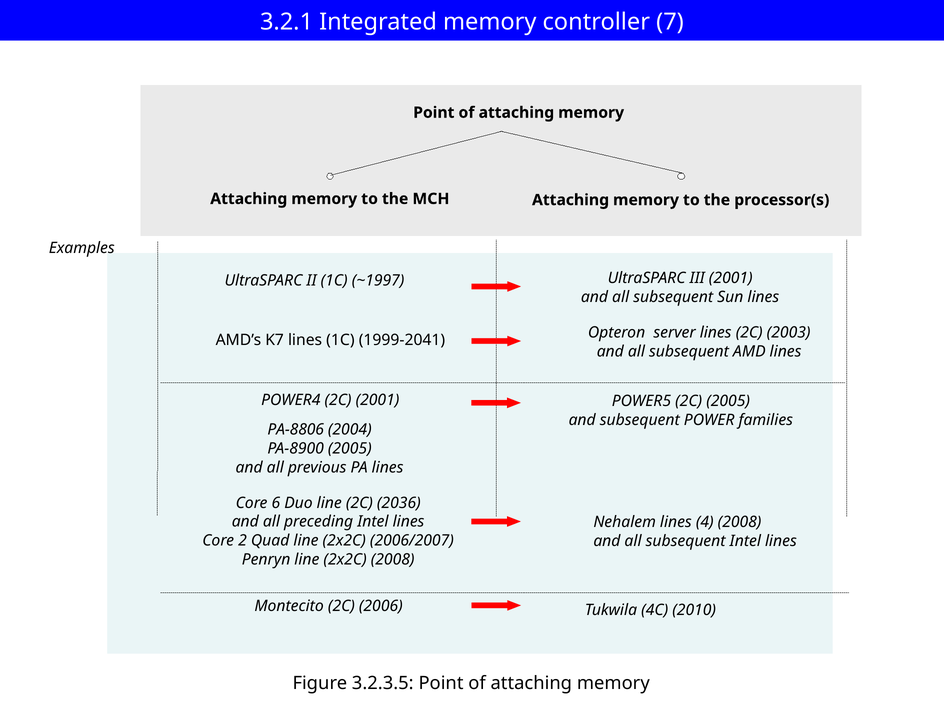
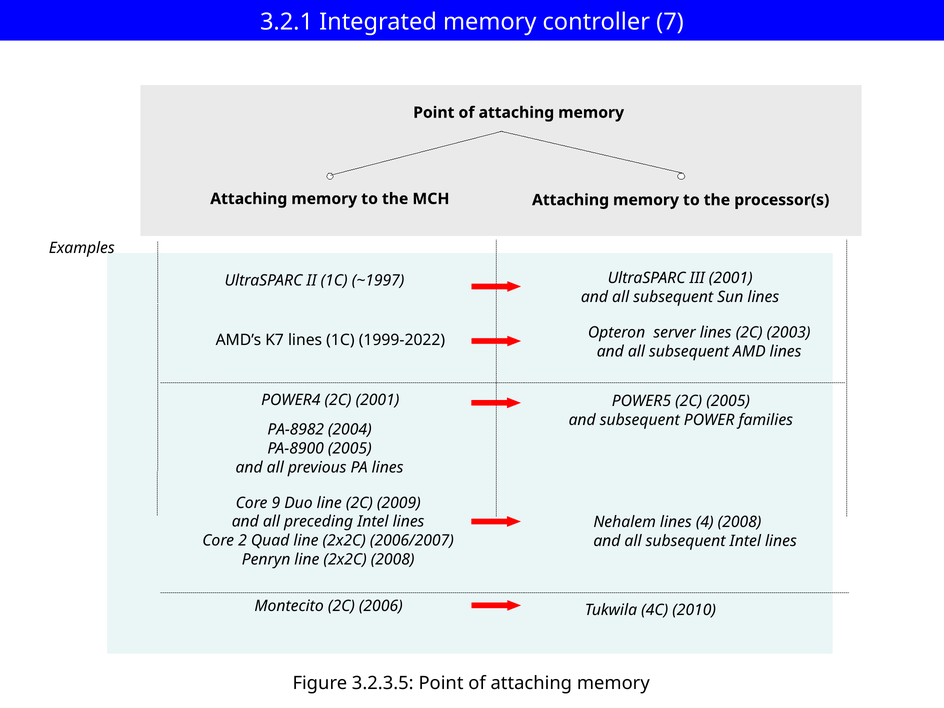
1999-2041: 1999-2041 -> 1999-2022
PA-8806: PA-8806 -> PA-8982
6: 6 -> 9
2036: 2036 -> 2009
